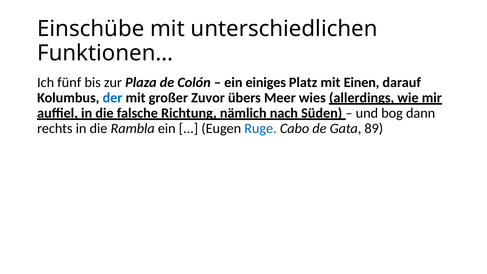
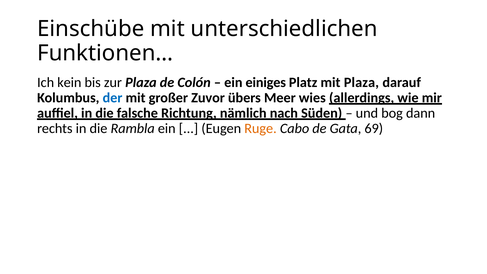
fünf: fünf -> kein
mit Einen: Einen -> Plaza
Ruge colour: blue -> orange
89: 89 -> 69
